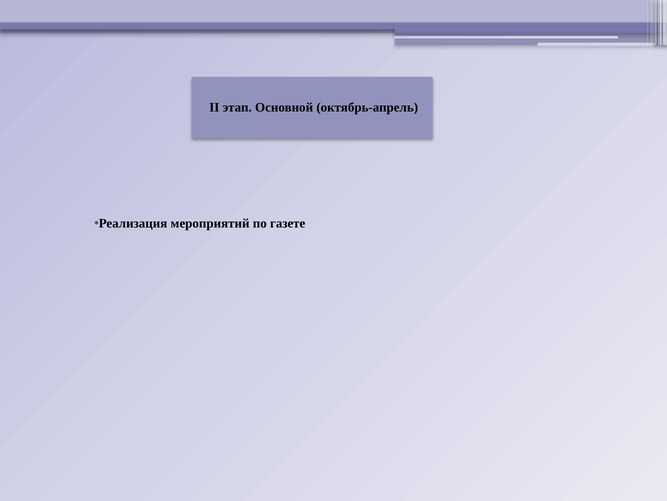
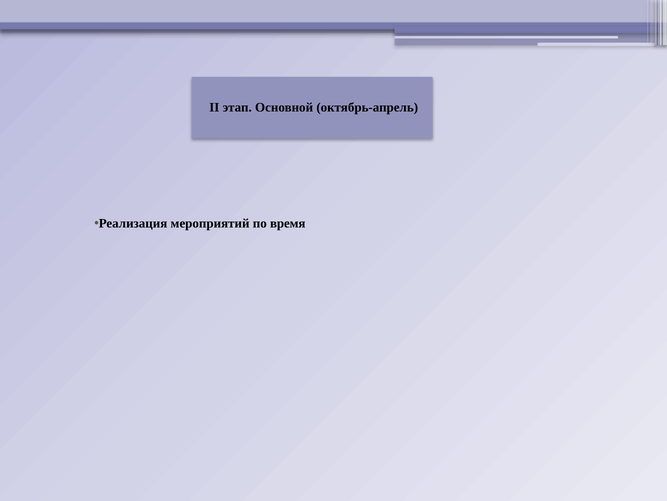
газете: газете -> время
